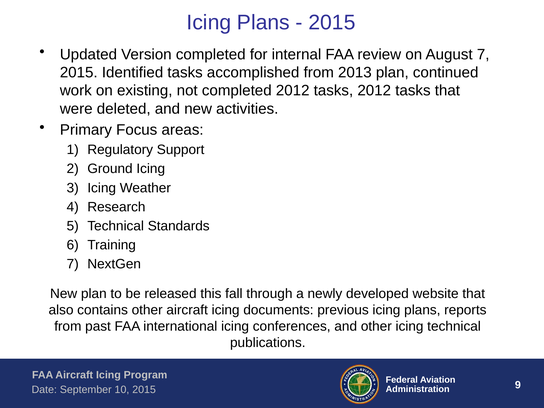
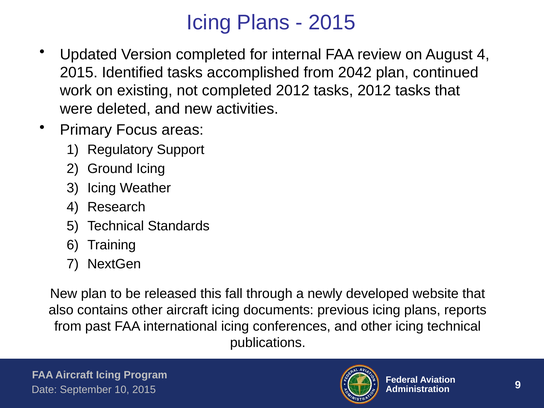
August 7: 7 -> 4
2013: 2013 -> 2042
